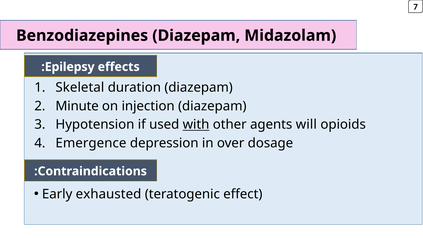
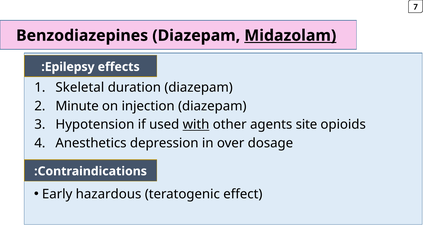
Midazolam underline: none -> present
will: will -> site
Emergence: Emergence -> Anesthetics
exhausted: exhausted -> hazardous
